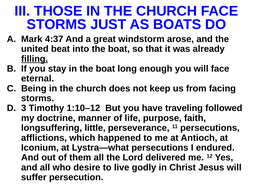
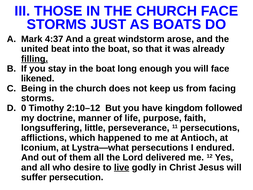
eternal: eternal -> likened
3: 3 -> 0
1:10–12: 1:10–12 -> 2:10–12
traveling: traveling -> kingdom
live underline: none -> present
